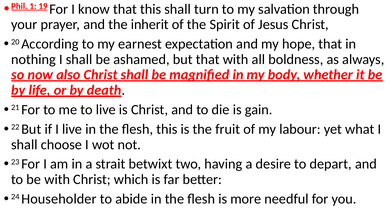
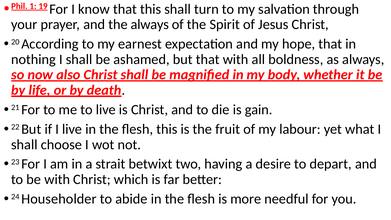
the inherit: inherit -> always
